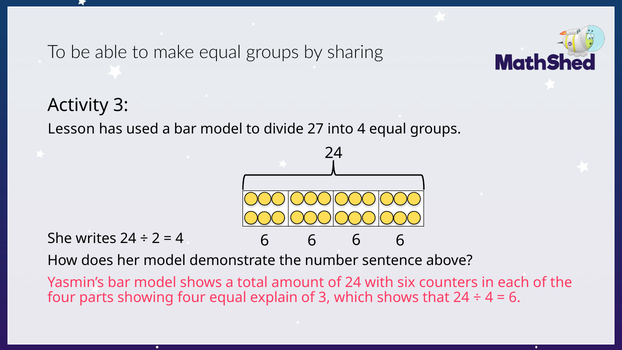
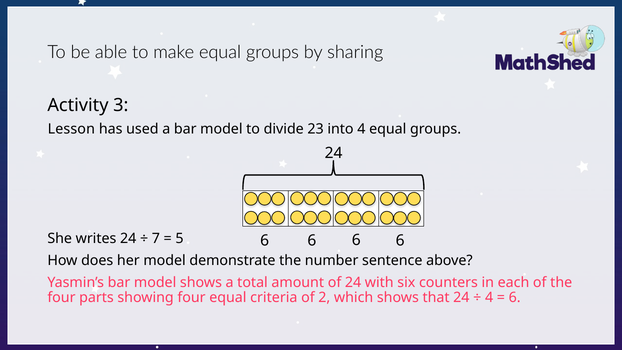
27: 27 -> 23
2: 2 -> 7
4 at (180, 238): 4 -> 5
explain: explain -> criteria
of 3: 3 -> 2
